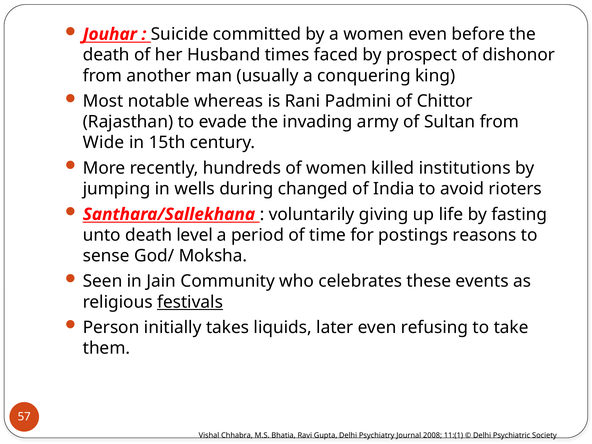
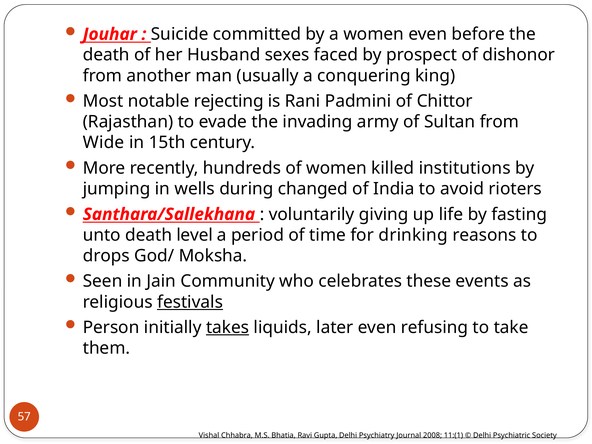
times: times -> sexes
whereas: whereas -> rejecting
postings: postings -> drinking
sense: sense -> drops
takes underline: none -> present
